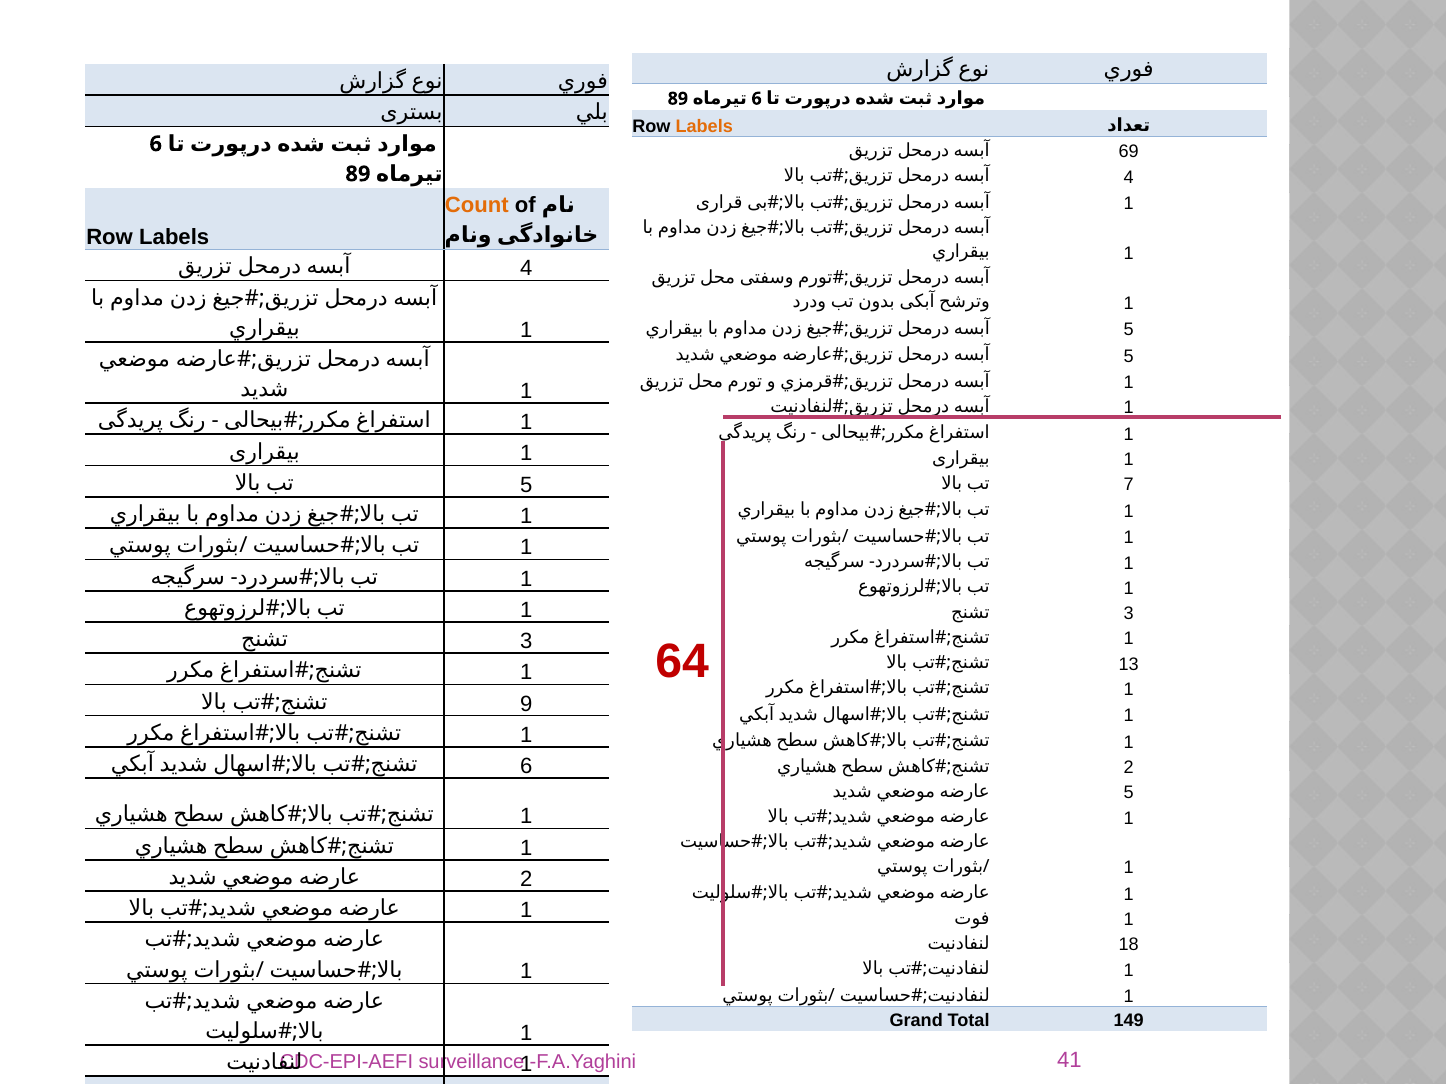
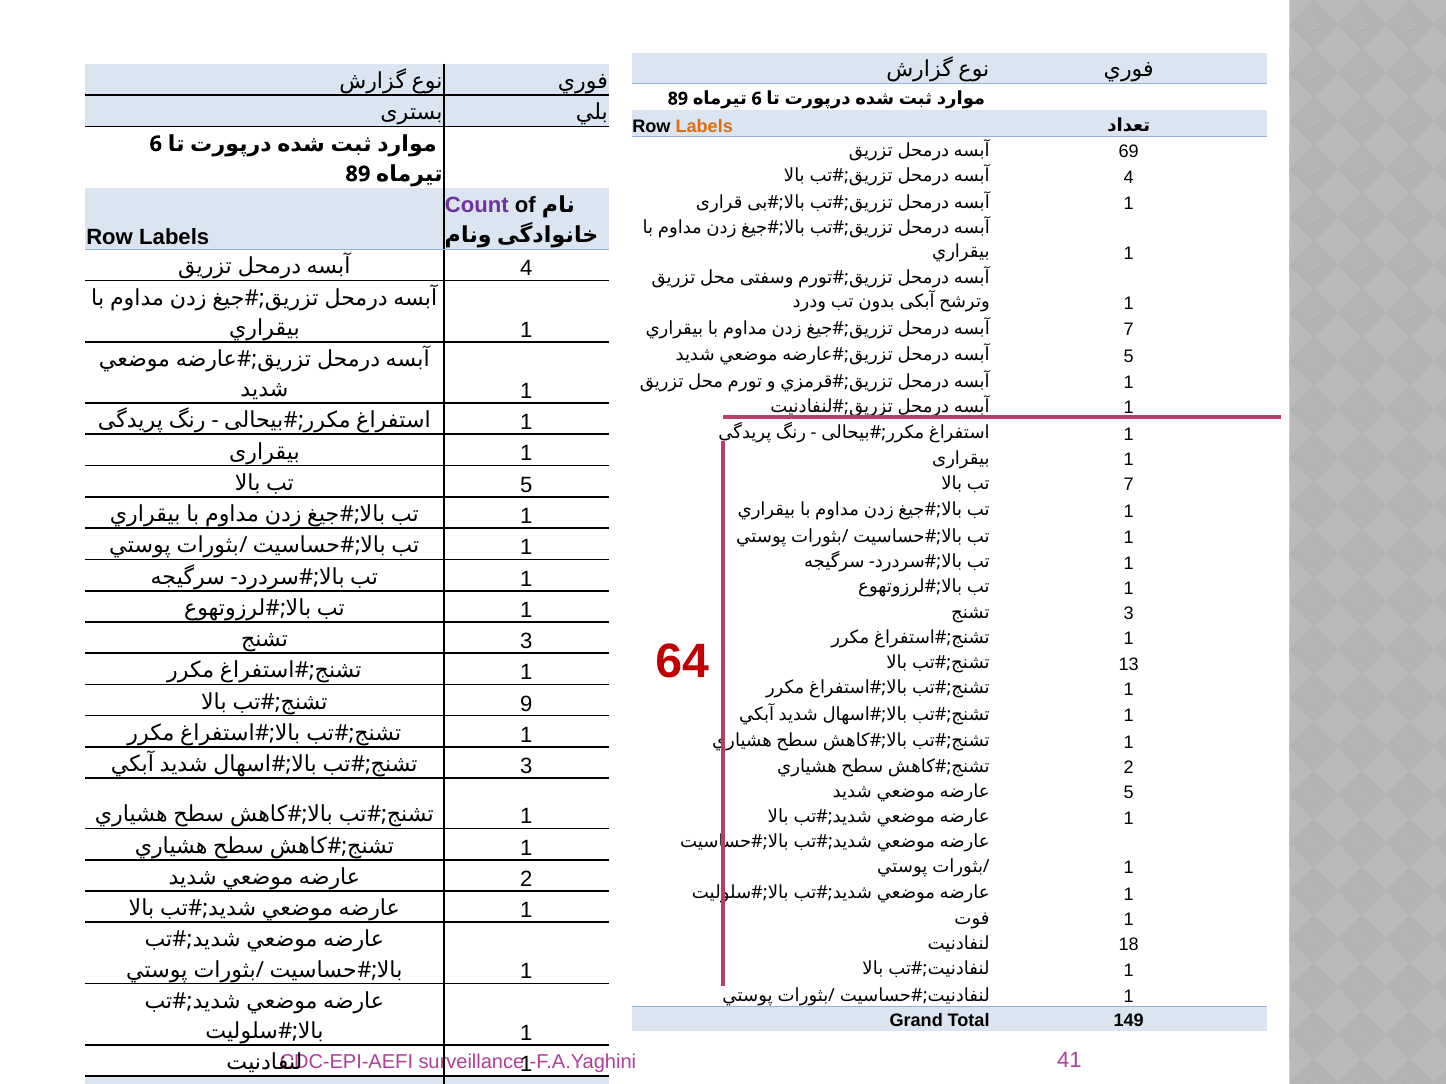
Count colour: orange -> purple
5 at (1129, 330): 5 -> 7
6 at (526, 767): 6 -> 3
